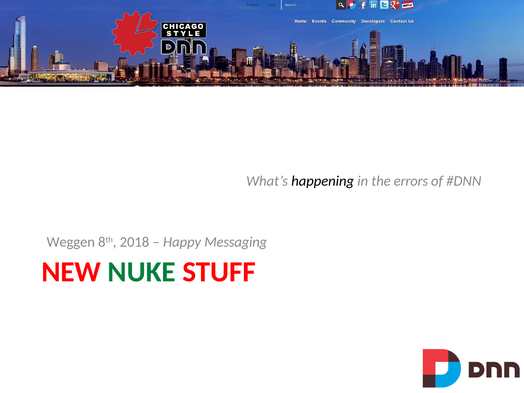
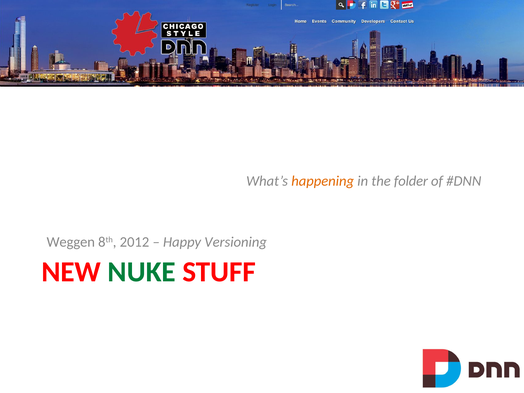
happening colour: black -> orange
errors: errors -> folder
2018: 2018 -> 2012
Messaging: Messaging -> Versioning
